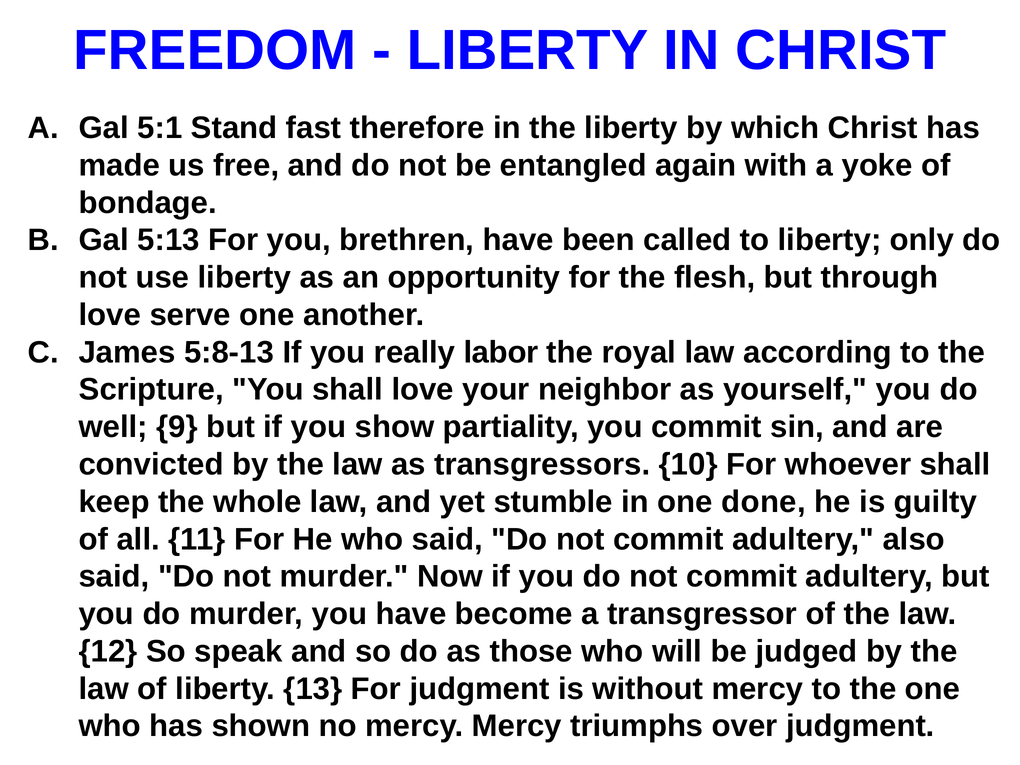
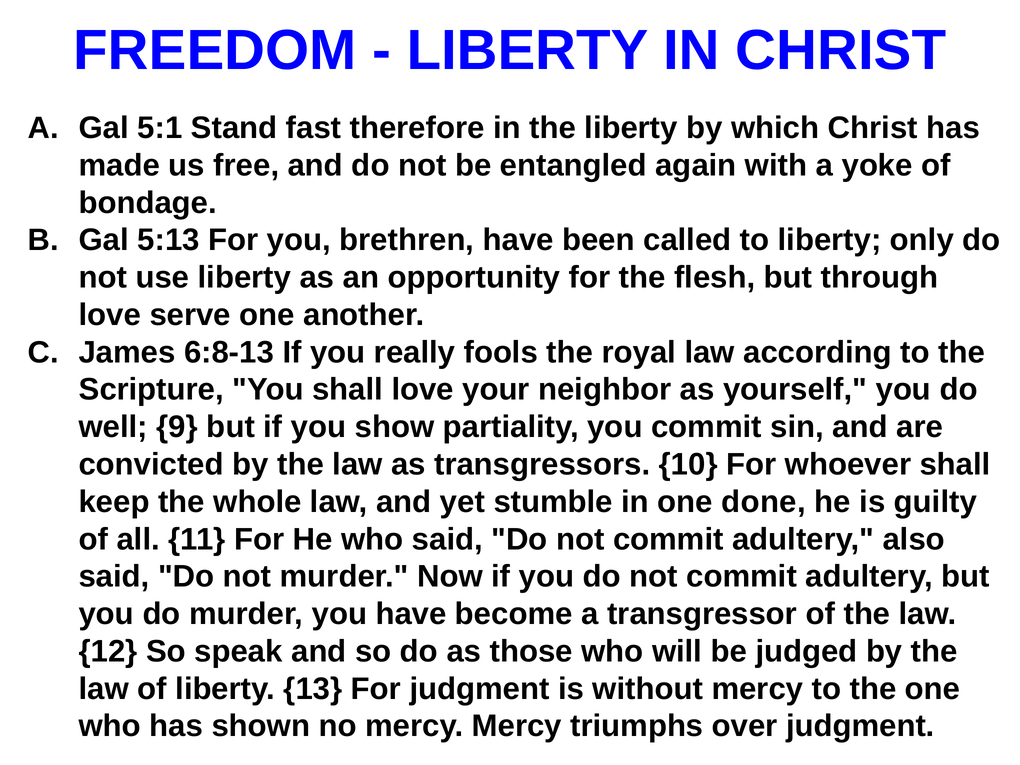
5:8-13: 5:8-13 -> 6:8-13
labor: labor -> fools
